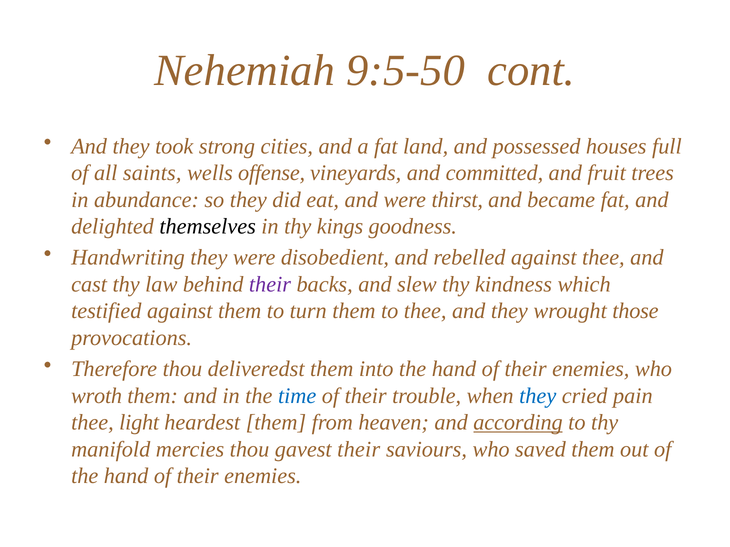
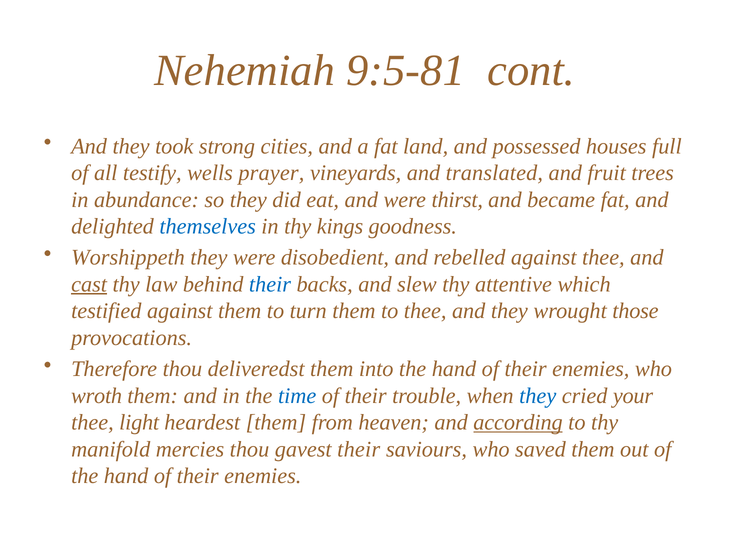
9:5-50: 9:5-50 -> 9:5-81
saints: saints -> testify
offense: offense -> prayer
committed: committed -> translated
themselves colour: black -> blue
Handwriting: Handwriting -> Worshippeth
cast underline: none -> present
their at (270, 285) colour: purple -> blue
kindness: kindness -> attentive
pain: pain -> your
